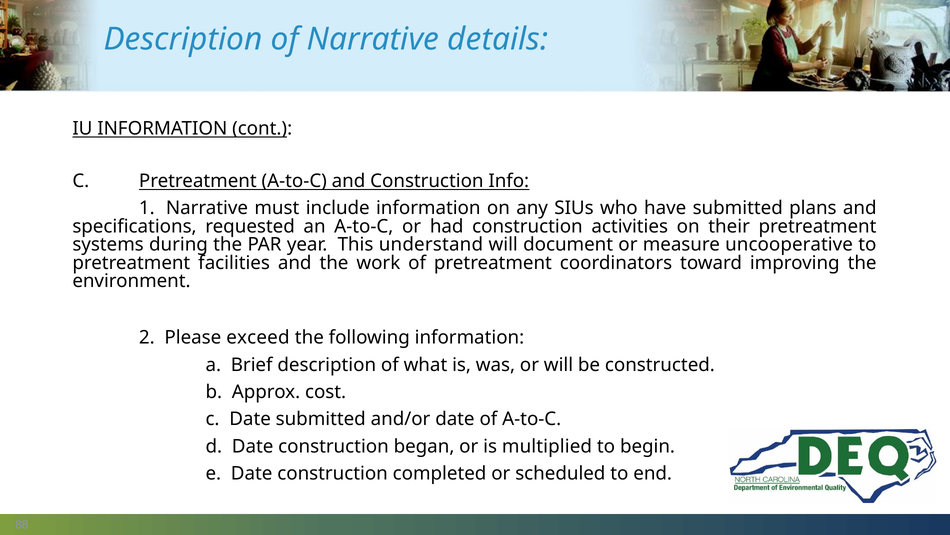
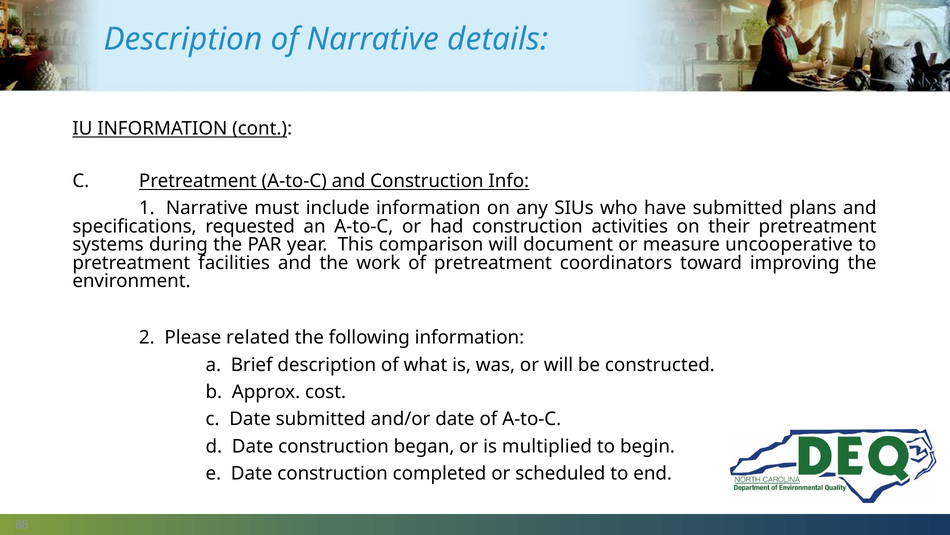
understand: understand -> comparison
exceed: exceed -> related
